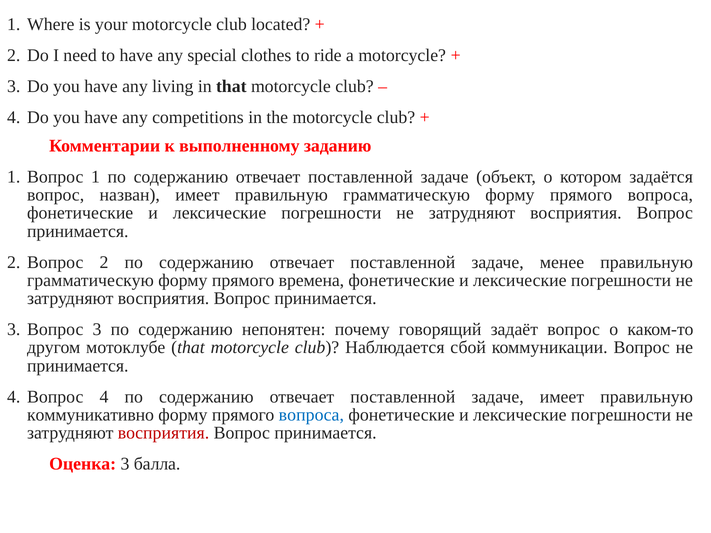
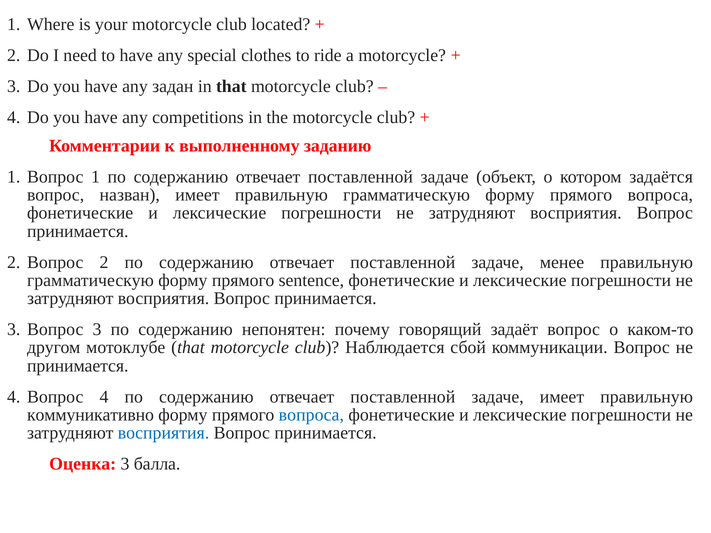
living: living -> задан
времена: времена -> sentence
восприятия at (164, 433) colour: red -> blue
